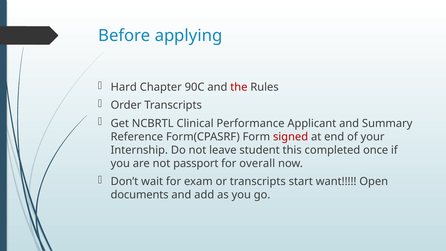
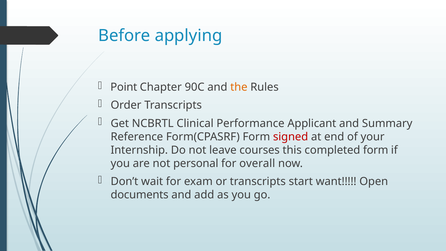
Hard: Hard -> Point
the colour: red -> orange
student: student -> courses
completed once: once -> form
passport: passport -> personal
